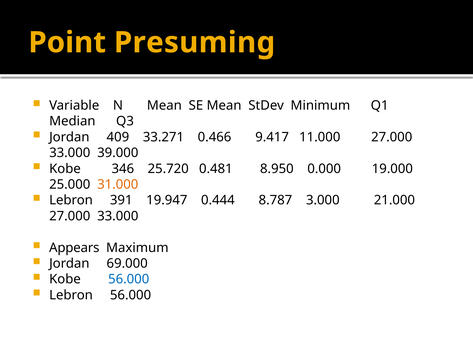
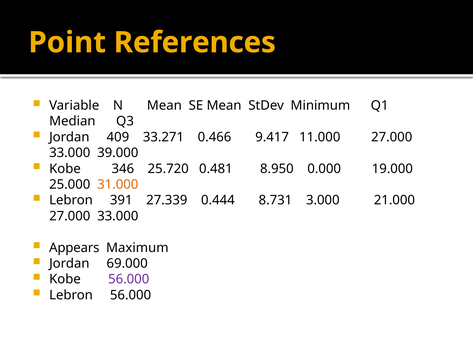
Presuming: Presuming -> References
19.947: 19.947 -> 27.339
8.787: 8.787 -> 8.731
56.000 at (129, 279) colour: blue -> purple
